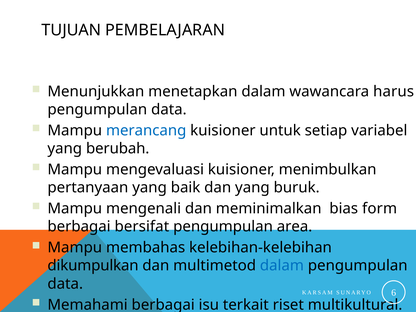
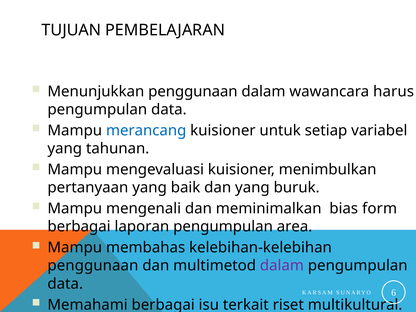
Menunjukkan menetapkan: menetapkan -> penggunaan
berubah: berubah -> tahunan
bersifat: bersifat -> laporan
dikumpulkan at (93, 266): dikumpulkan -> penggunaan
dalam at (282, 266) colour: blue -> purple
